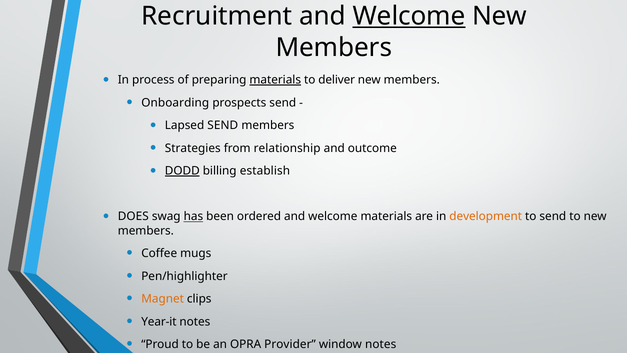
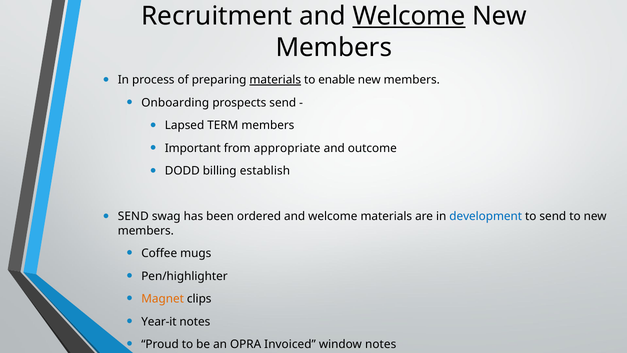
deliver: deliver -> enable
Lapsed SEND: SEND -> TERM
Strategies: Strategies -> Important
relationship: relationship -> appropriate
DODD underline: present -> none
DOES at (133, 216): DOES -> SEND
has underline: present -> none
development colour: orange -> blue
Provider: Provider -> Invoiced
